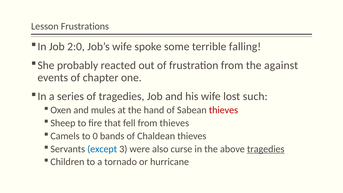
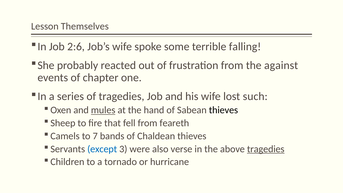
Frustrations: Frustrations -> Themselves
2:0: 2:0 -> 2:6
mules underline: none -> present
thieves at (223, 110) colour: red -> black
from thieves: thieves -> feareth
0: 0 -> 7
curse: curse -> verse
